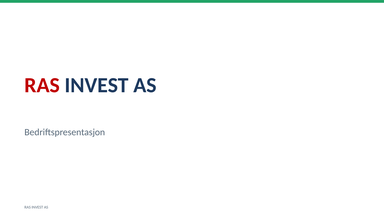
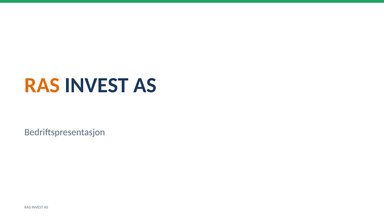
RAS at (42, 85) colour: red -> orange
